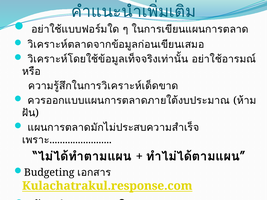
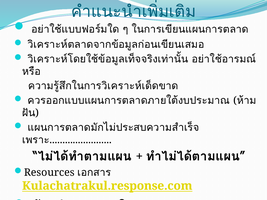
Budgeting: Budgeting -> Resources
